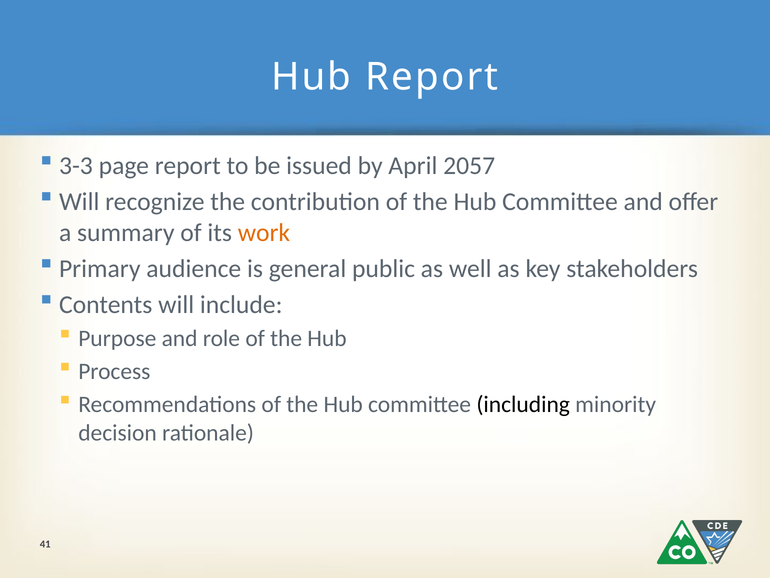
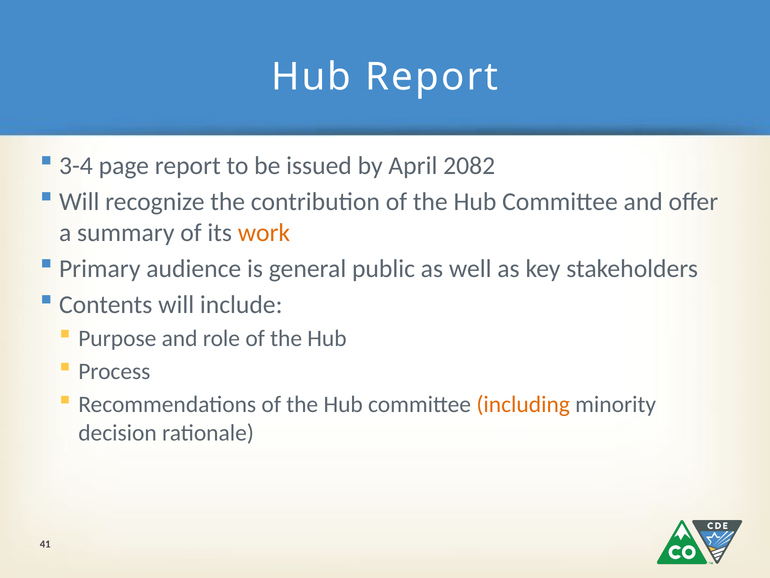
3-3: 3-3 -> 3-4
2057: 2057 -> 2082
including colour: black -> orange
